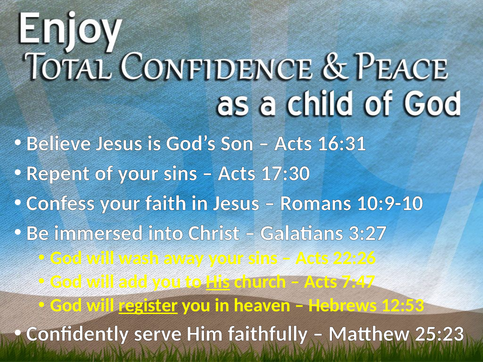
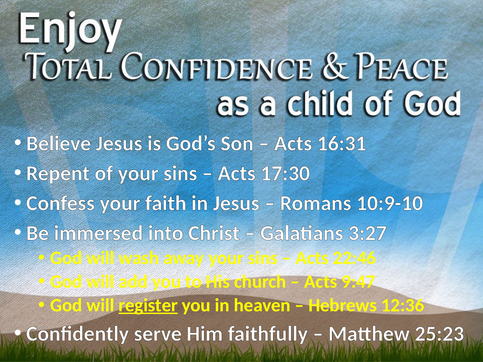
22:26: 22:26 -> 22:46
His underline: present -> none
7:47: 7:47 -> 9:47
12:53: 12:53 -> 12:36
